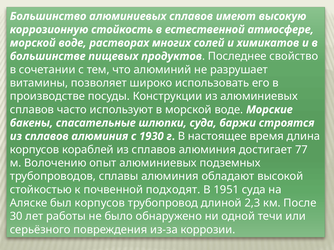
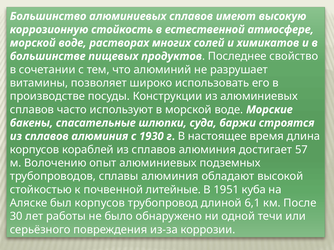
77: 77 -> 57
подходят: подходят -> литейные
1951 суда: суда -> куба
2,3: 2,3 -> 6,1
